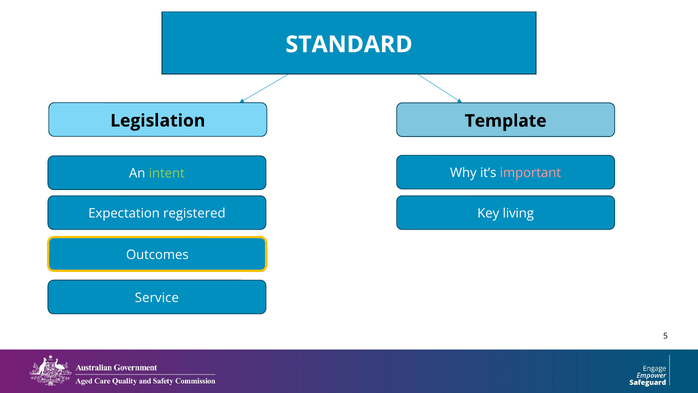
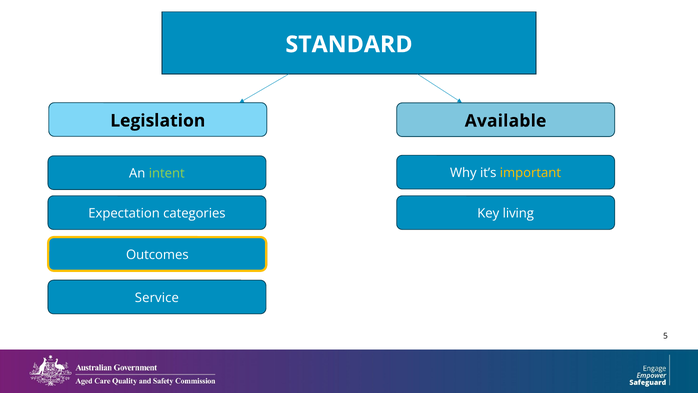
Template: Template -> Available
important colour: pink -> yellow
registered: registered -> categories
